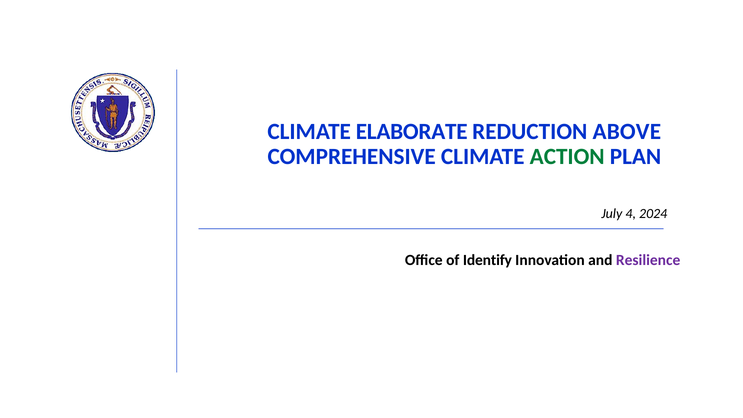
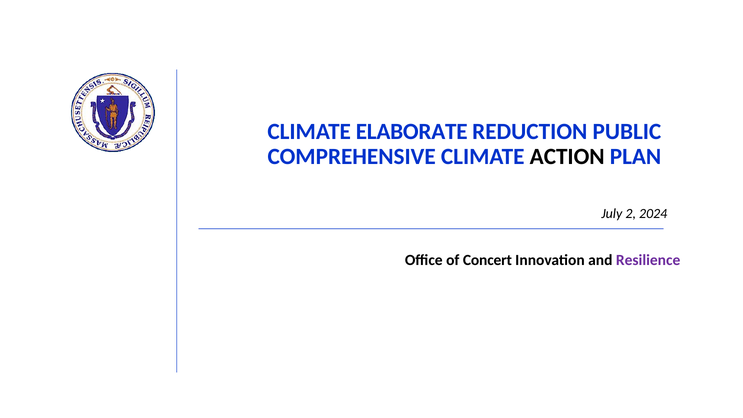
ABOVE: ABOVE -> PUBLIC
ACTION colour: green -> black
4: 4 -> 2
Identify: Identify -> Concert
